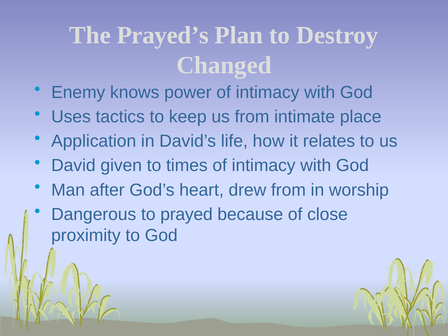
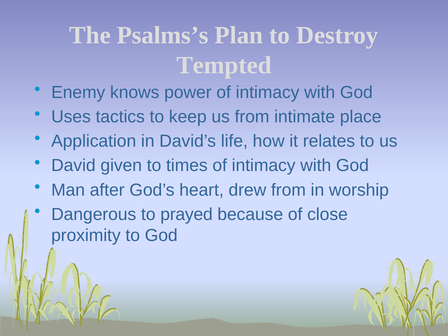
Prayed’s: Prayed’s -> Psalms’s
Changed: Changed -> Tempted
